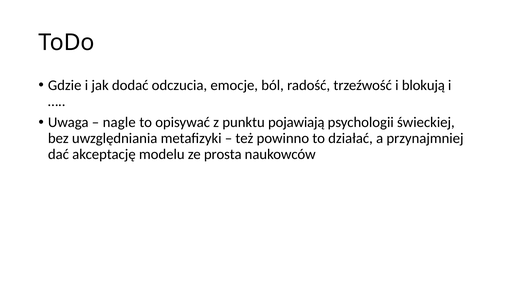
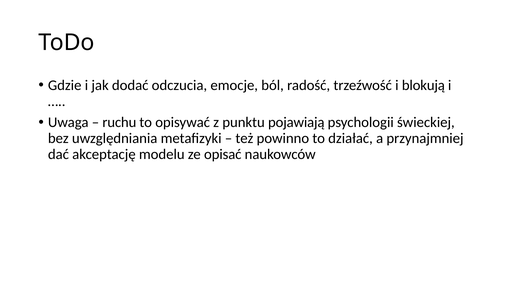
nagle: nagle -> ruchu
prosta: prosta -> opisać
